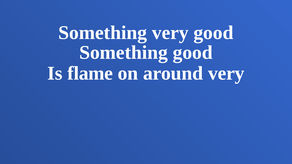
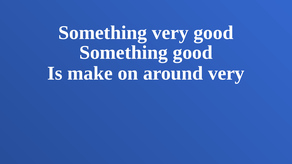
flame: flame -> make
